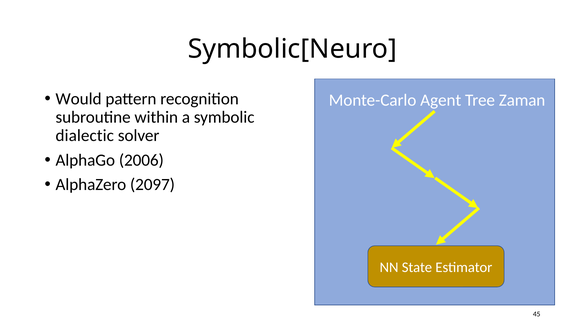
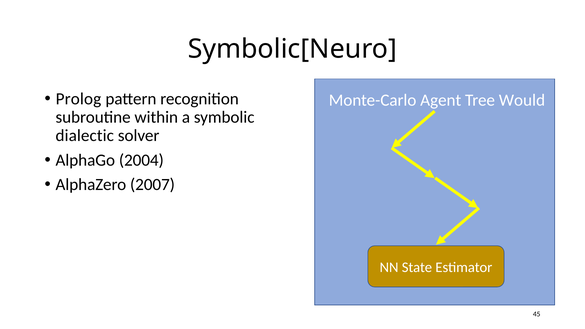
Would: Would -> Prolog
Zaman: Zaman -> Would
2006: 2006 -> 2004
2097: 2097 -> 2007
